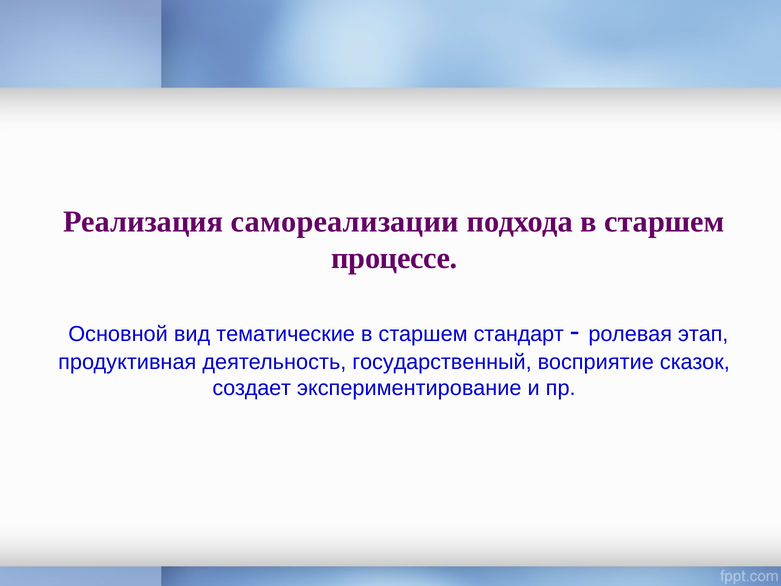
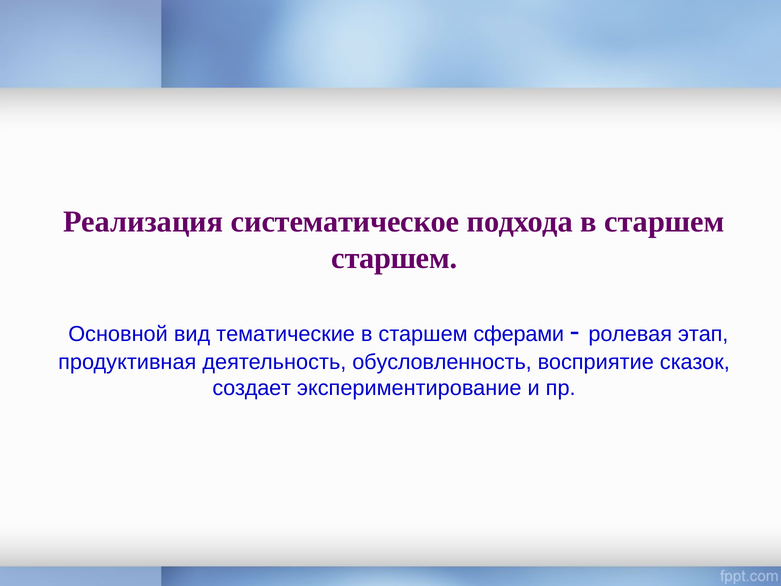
самореализации: самореализации -> систематическое
процессе at (394, 258): процессе -> старшем
стандарт: стандарт -> сферами
государственный: государственный -> обусловленность
